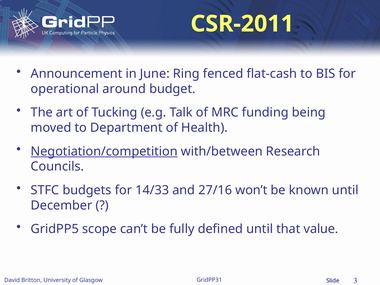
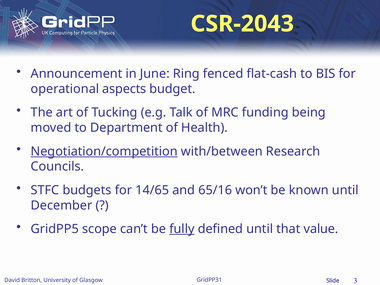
CSR-2011: CSR-2011 -> CSR-2043
around: around -> aspects
14/33: 14/33 -> 14/65
27/16: 27/16 -> 65/16
fully underline: none -> present
